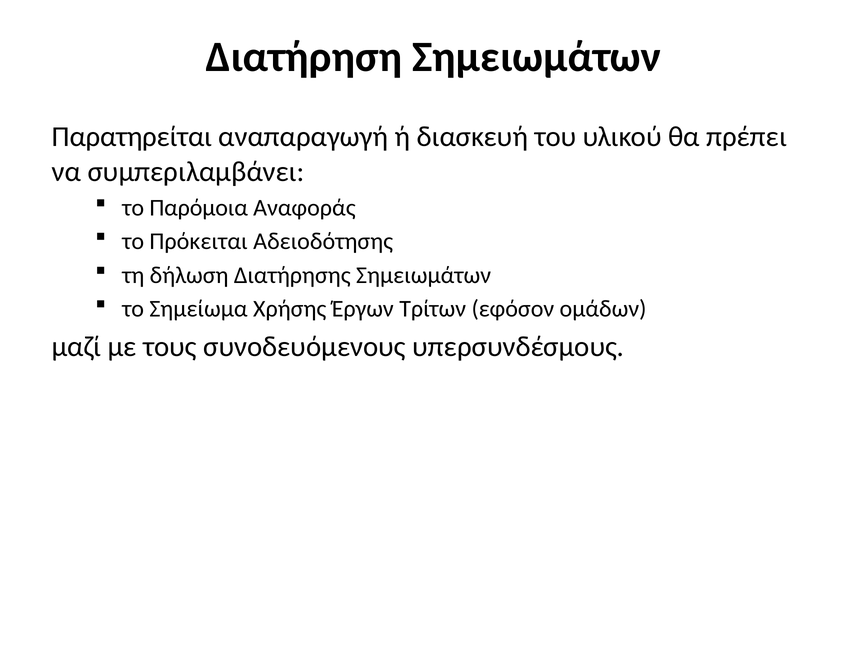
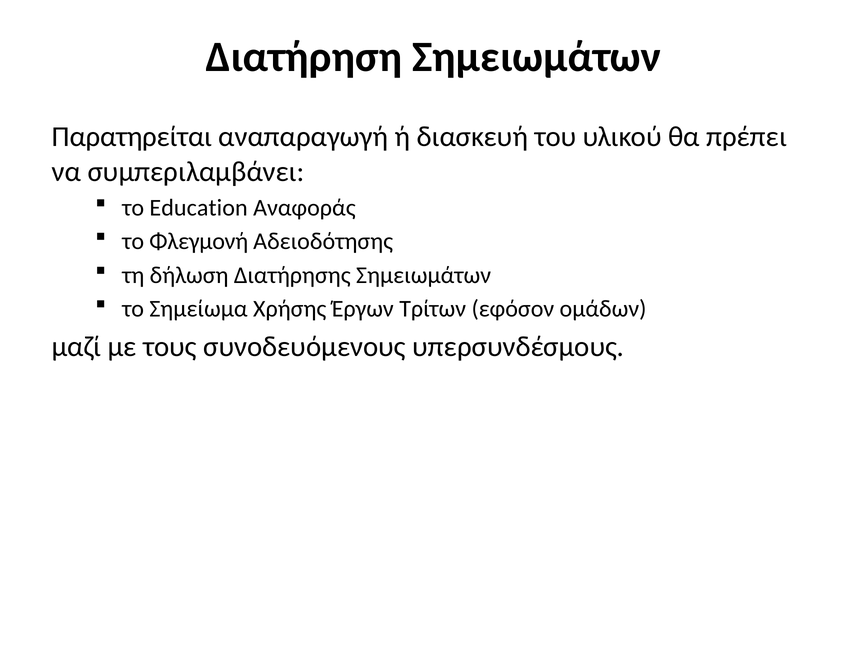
Παρόμοια: Παρόμοια -> Education
Πρόκειται: Πρόκειται -> Φλεγμονή
